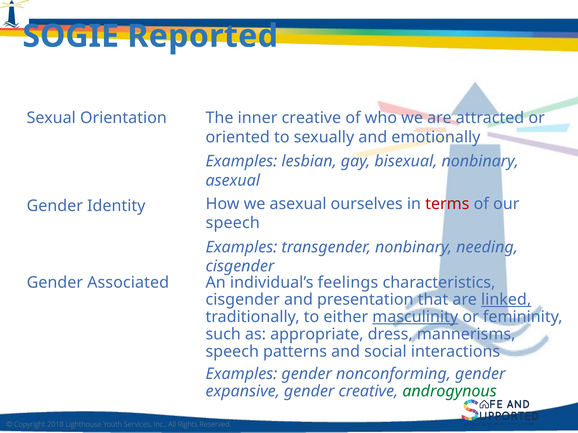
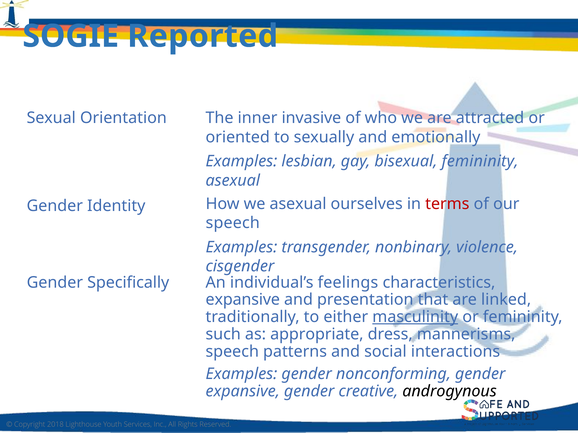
inner creative: creative -> invasive
bisexual nonbinary: nonbinary -> femininity
needing: needing -> violence
Associated: Associated -> Specifically
cisgender at (243, 300): cisgender -> expansive
linked underline: present -> none
androgynous colour: green -> black
